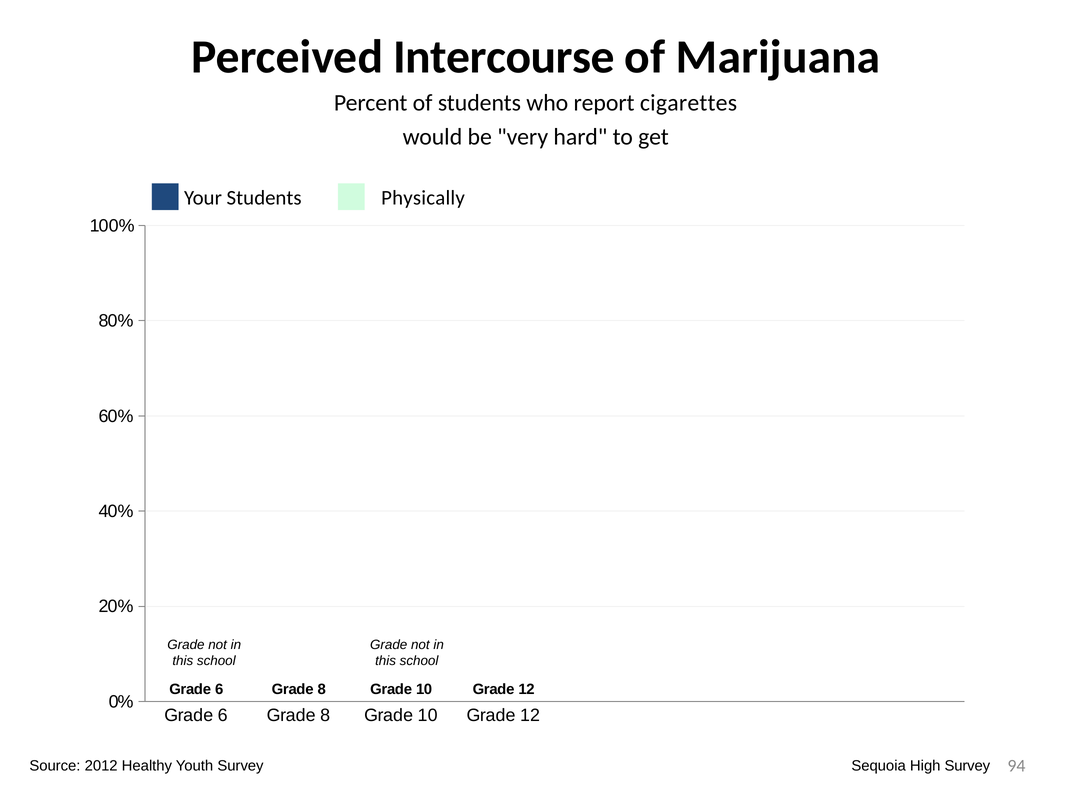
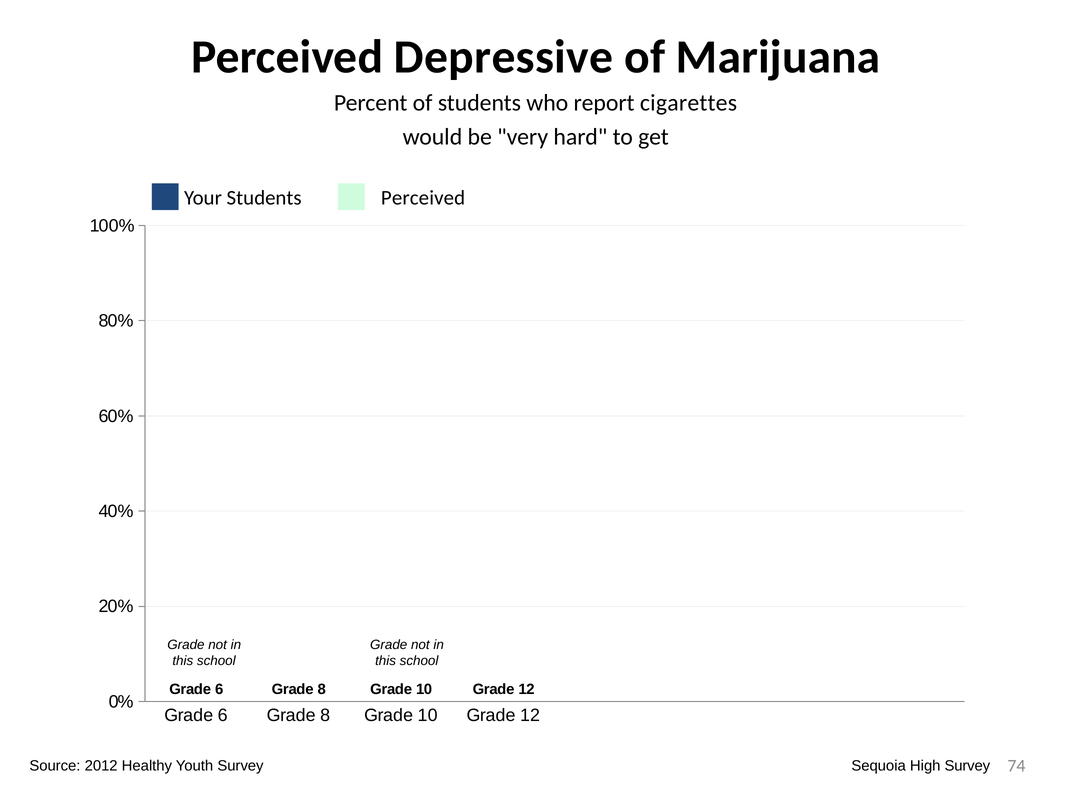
Intercourse: Intercourse -> Depressive
Students Physically: Physically -> Perceived
94: 94 -> 74
